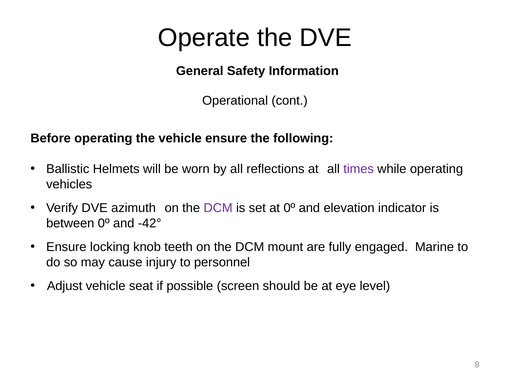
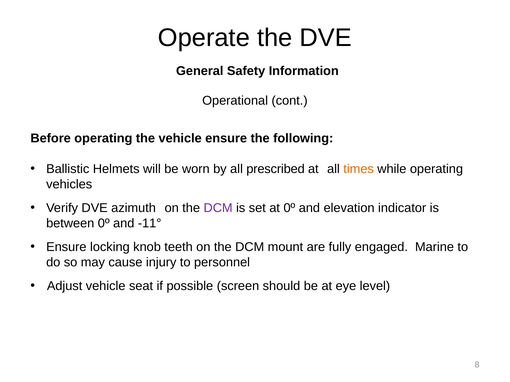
reflections: reflections -> prescribed
times colour: purple -> orange
-42°: -42° -> -11°
